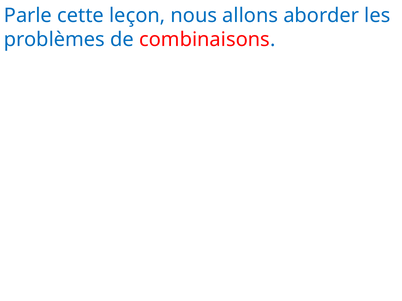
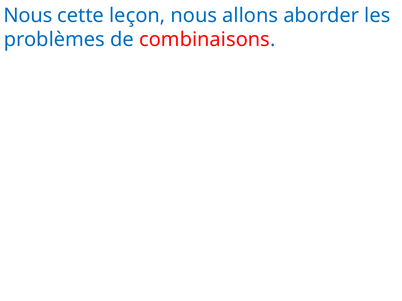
Parle at (28, 15): Parle -> Nous
